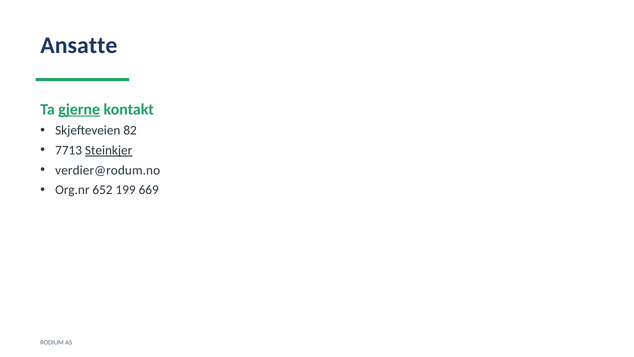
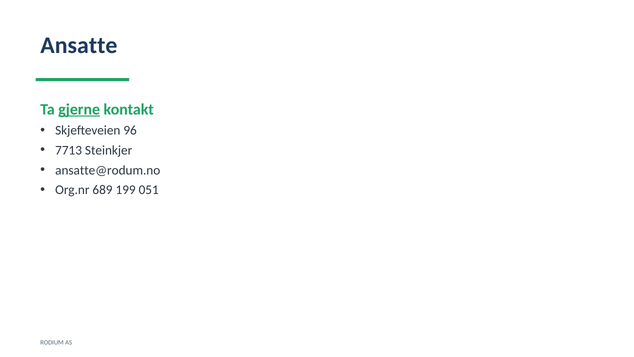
82: 82 -> 96
Steinkjer underline: present -> none
verdier@rodum.no: verdier@rodum.no -> ansatte@rodum.no
652: 652 -> 689
669: 669 -> 051
